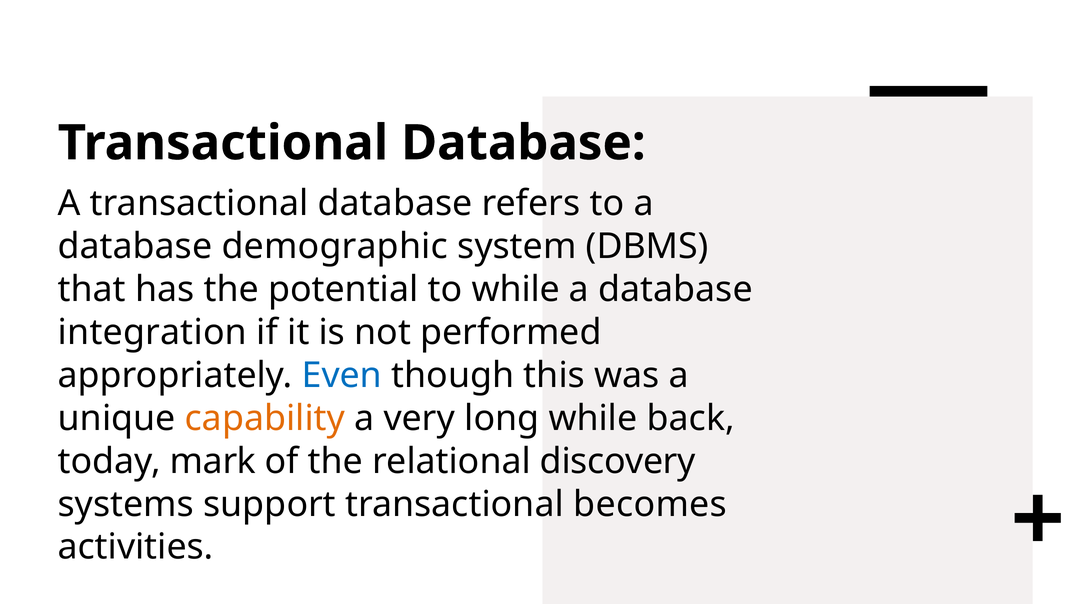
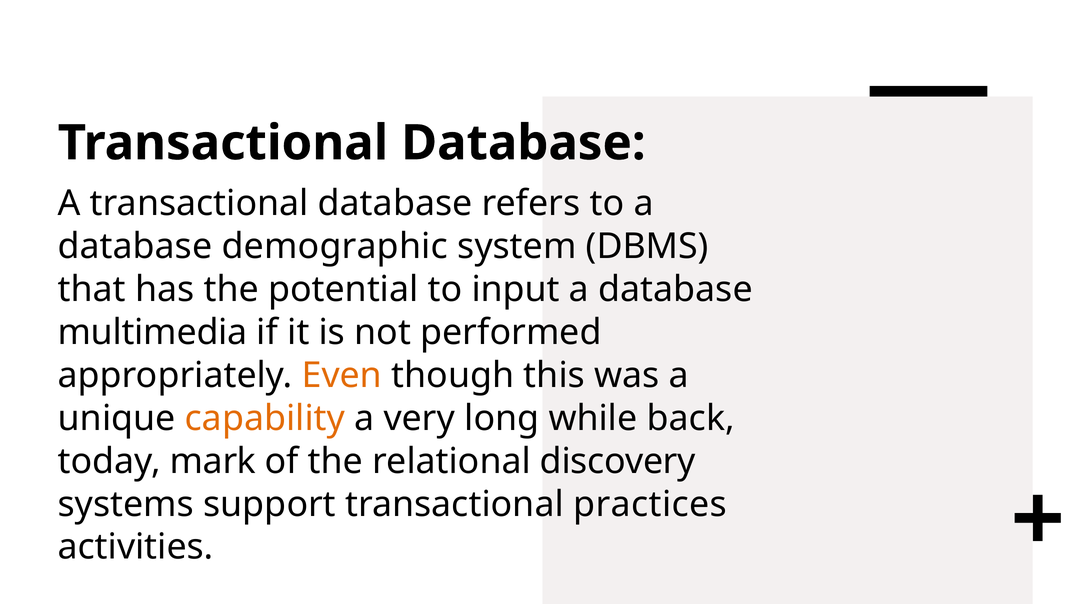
to while: while -> input
integration: integration -> multimedia
Even colour: blue -> orange
becomes: becomes -> practices
